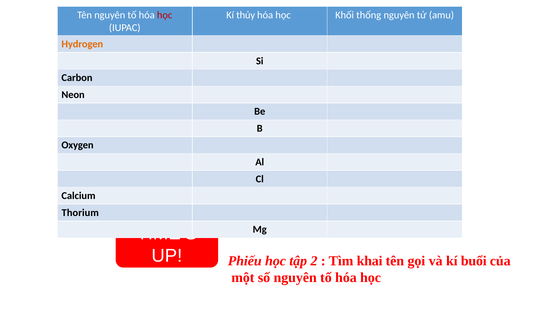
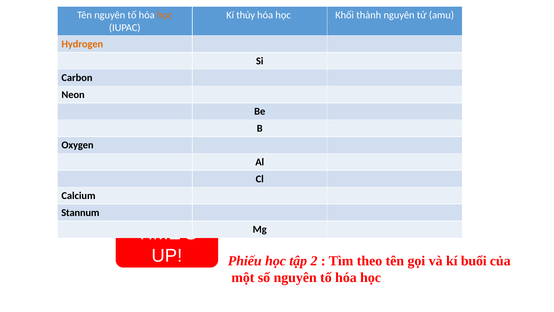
học at (165, 15) colour: red -> orange
thống: thống -> thành
Thorium: Thorium -> Stannum
khai: khai -> theo
